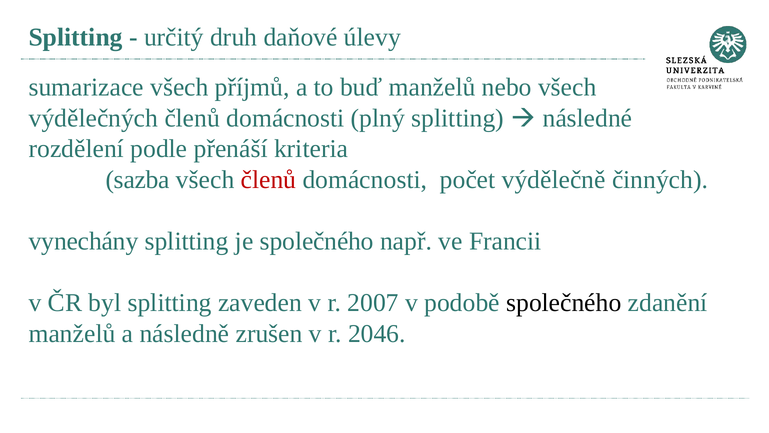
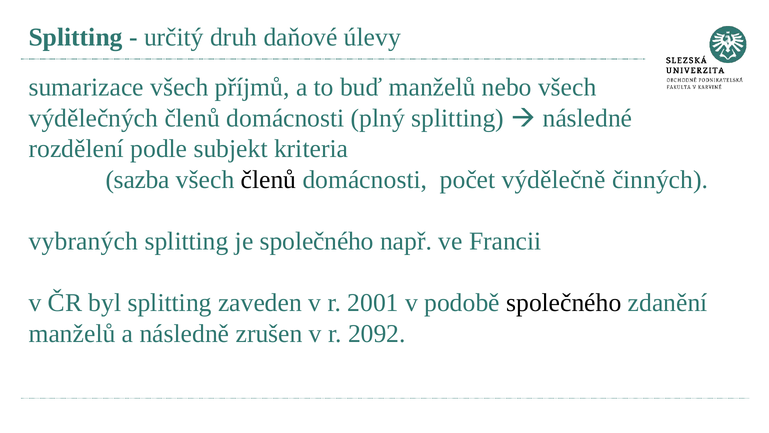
přenáší: přenáší -> subjekt
členů at (268, 180) colour: red -> black
vynechány: vynechány -> vybraných
2007: 2007 -> 2001
2046: 2046 -> 2092
